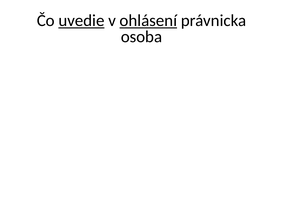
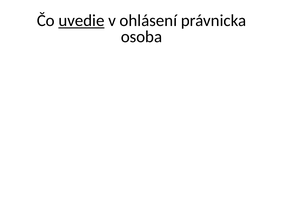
ohlásení underline: present -> none
